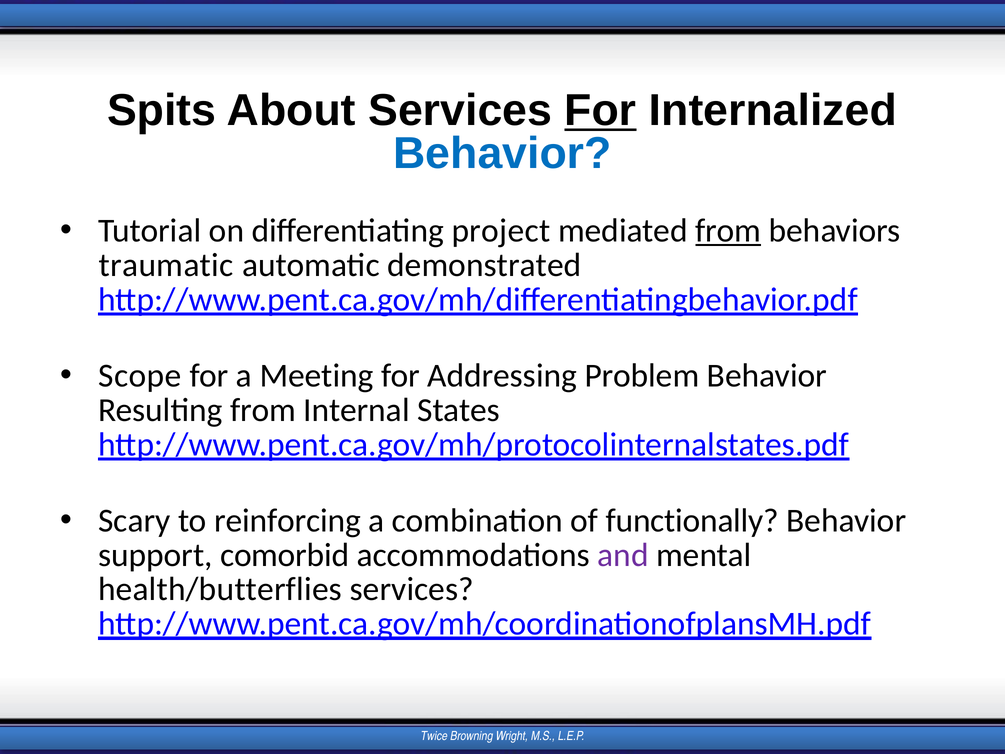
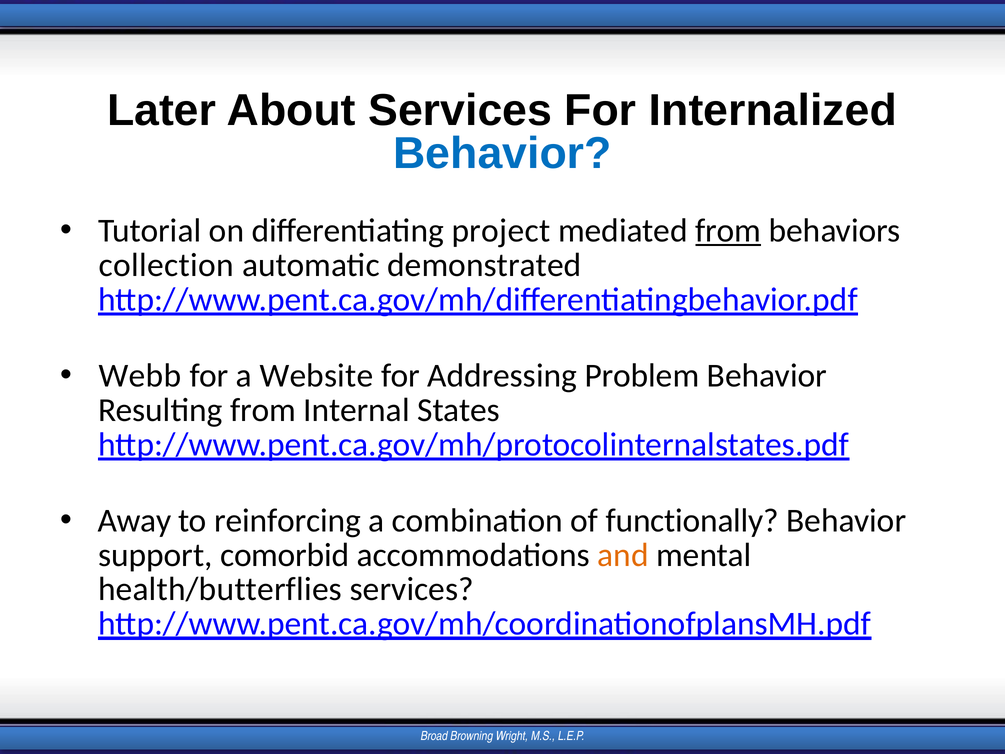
Spits: Spits -> Later
For at (600, 111) underline: present -> none
traumatic: traumatic -> collection
Scope: Scope -> Webb
Meeting: Meeting -> Website
Scary: Scary -> Away
and colour: purple -> orange
Twice: Twice -> Broad
